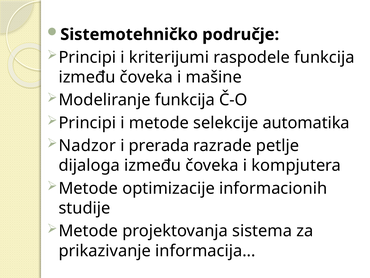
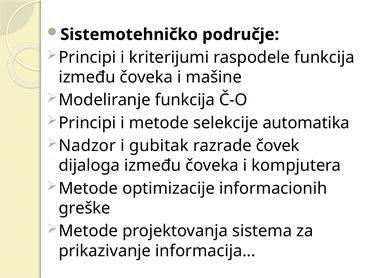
prerada: prerada -> gubitak
petlje: petlje -> čovek
studije: studije -> greške
